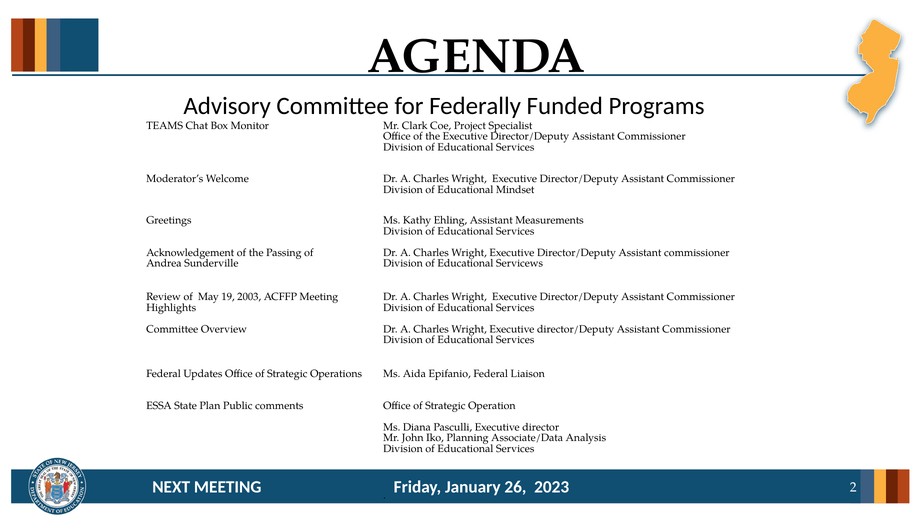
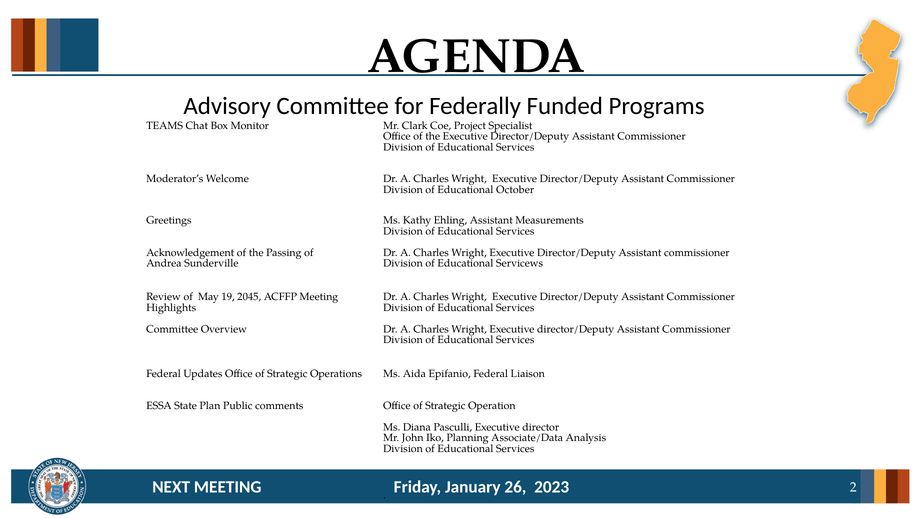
Mindset: Mindset -> October
2003: 2003 -> 2045
